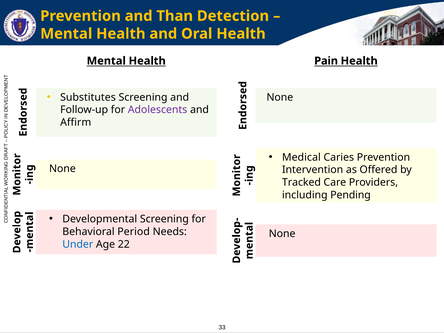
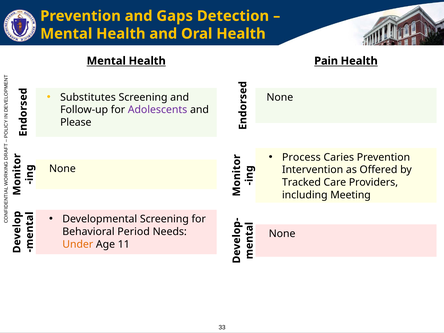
Than: Than -> Gaps
Affirm: Affirm -> Please
Medical: Medical -> Process
Pending: Pending -> Meeting
Under colour: blue -> orange
22: 22 -> 11
